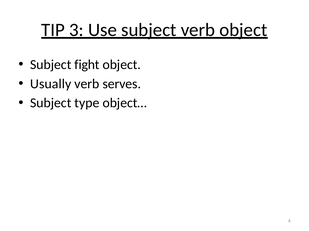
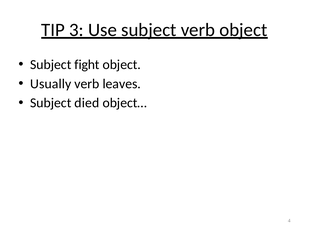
serves: serves -> leaves
type: type -> died
